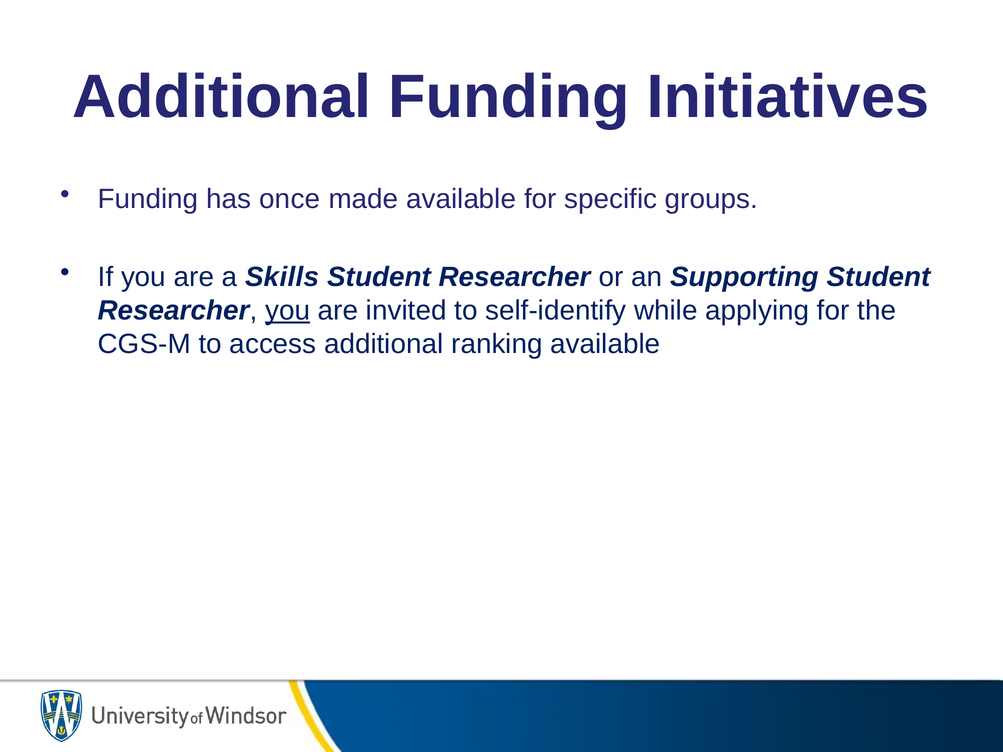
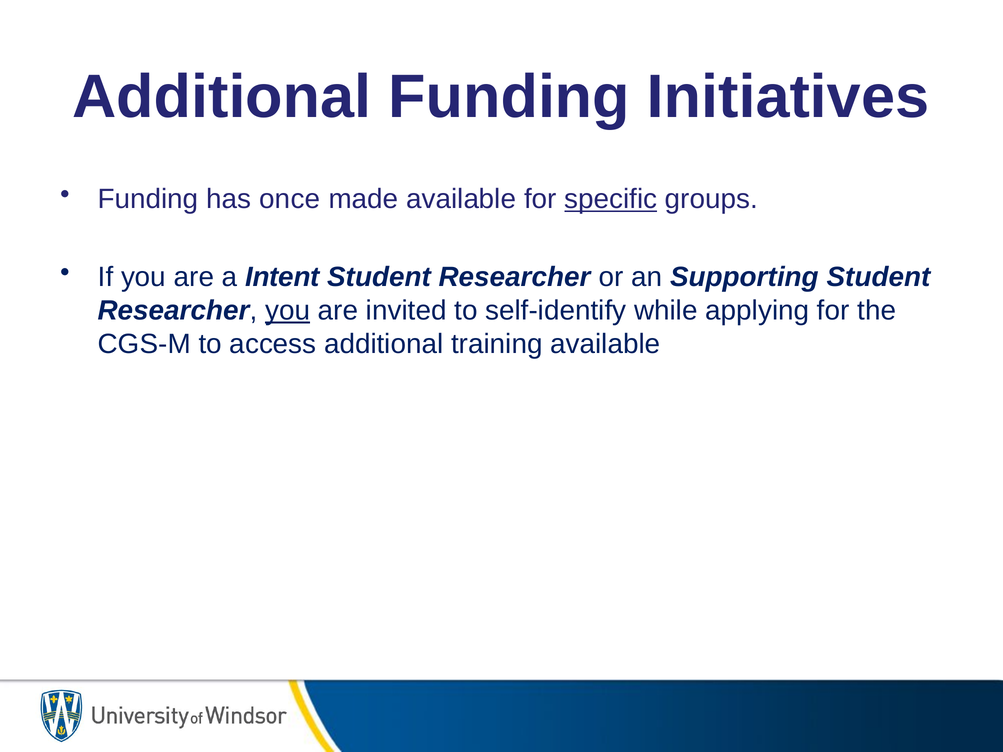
specific underline: none -> present
Skills: Skills -> Intent
ranking: ranking -> training
